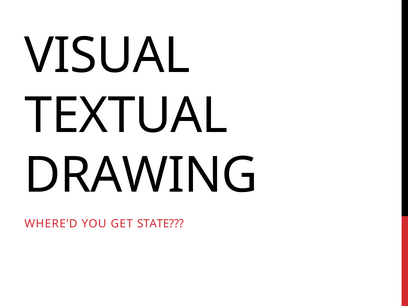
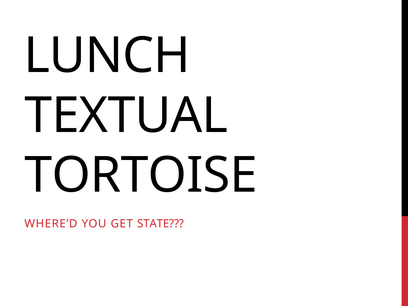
VISUAL: VISUAL -> LUNCH
DRAWING: DRAWING -> TORTOISE
